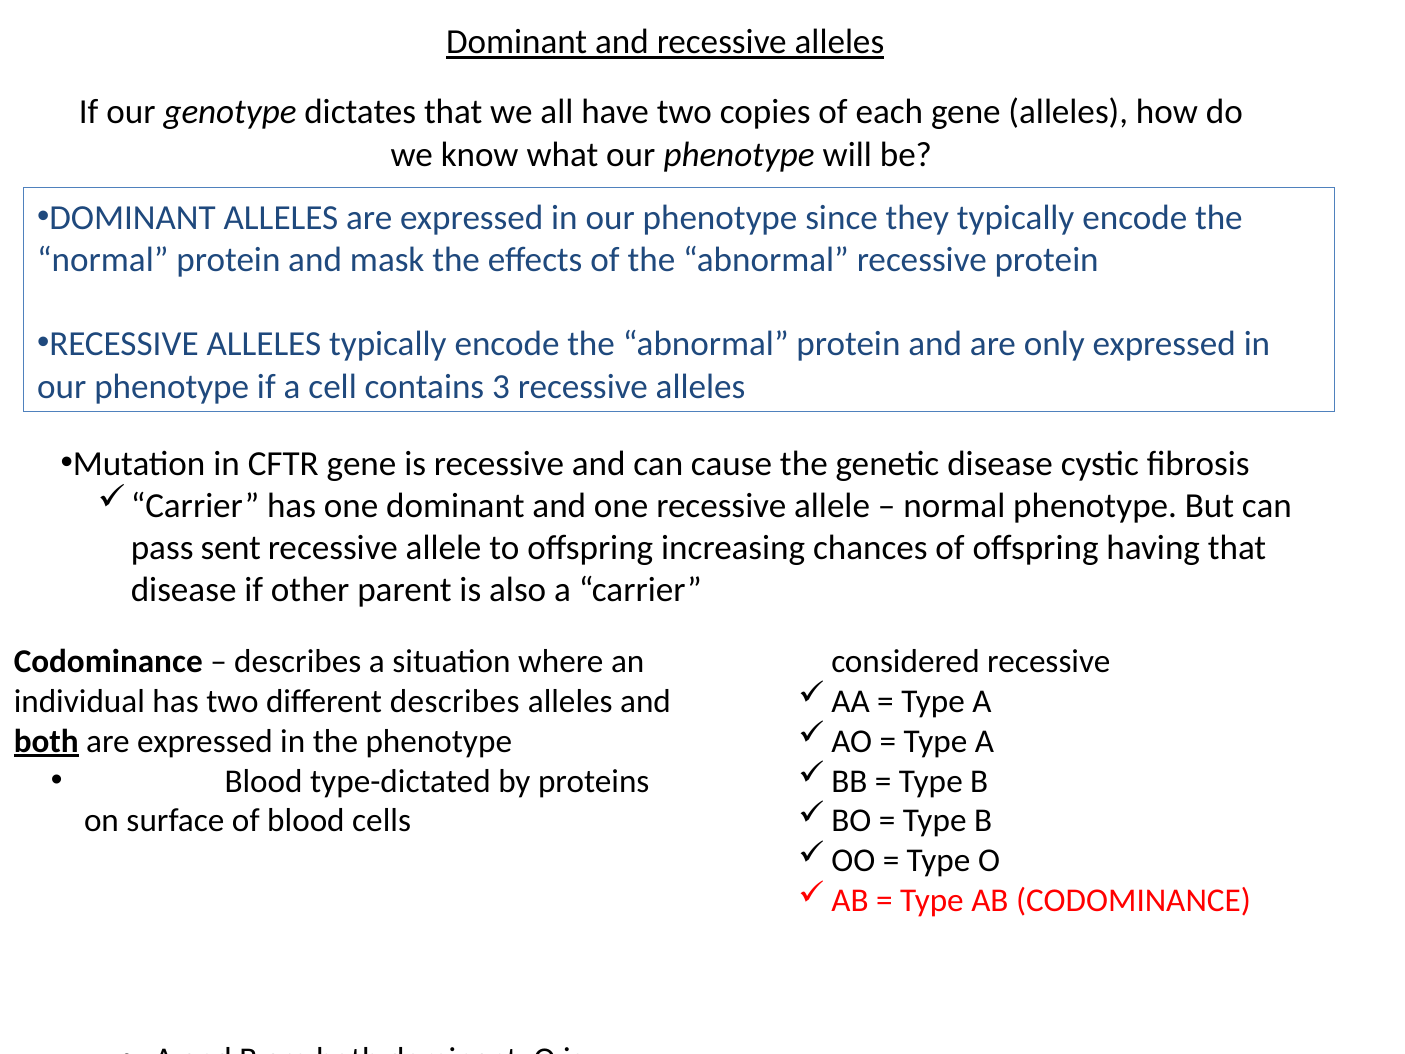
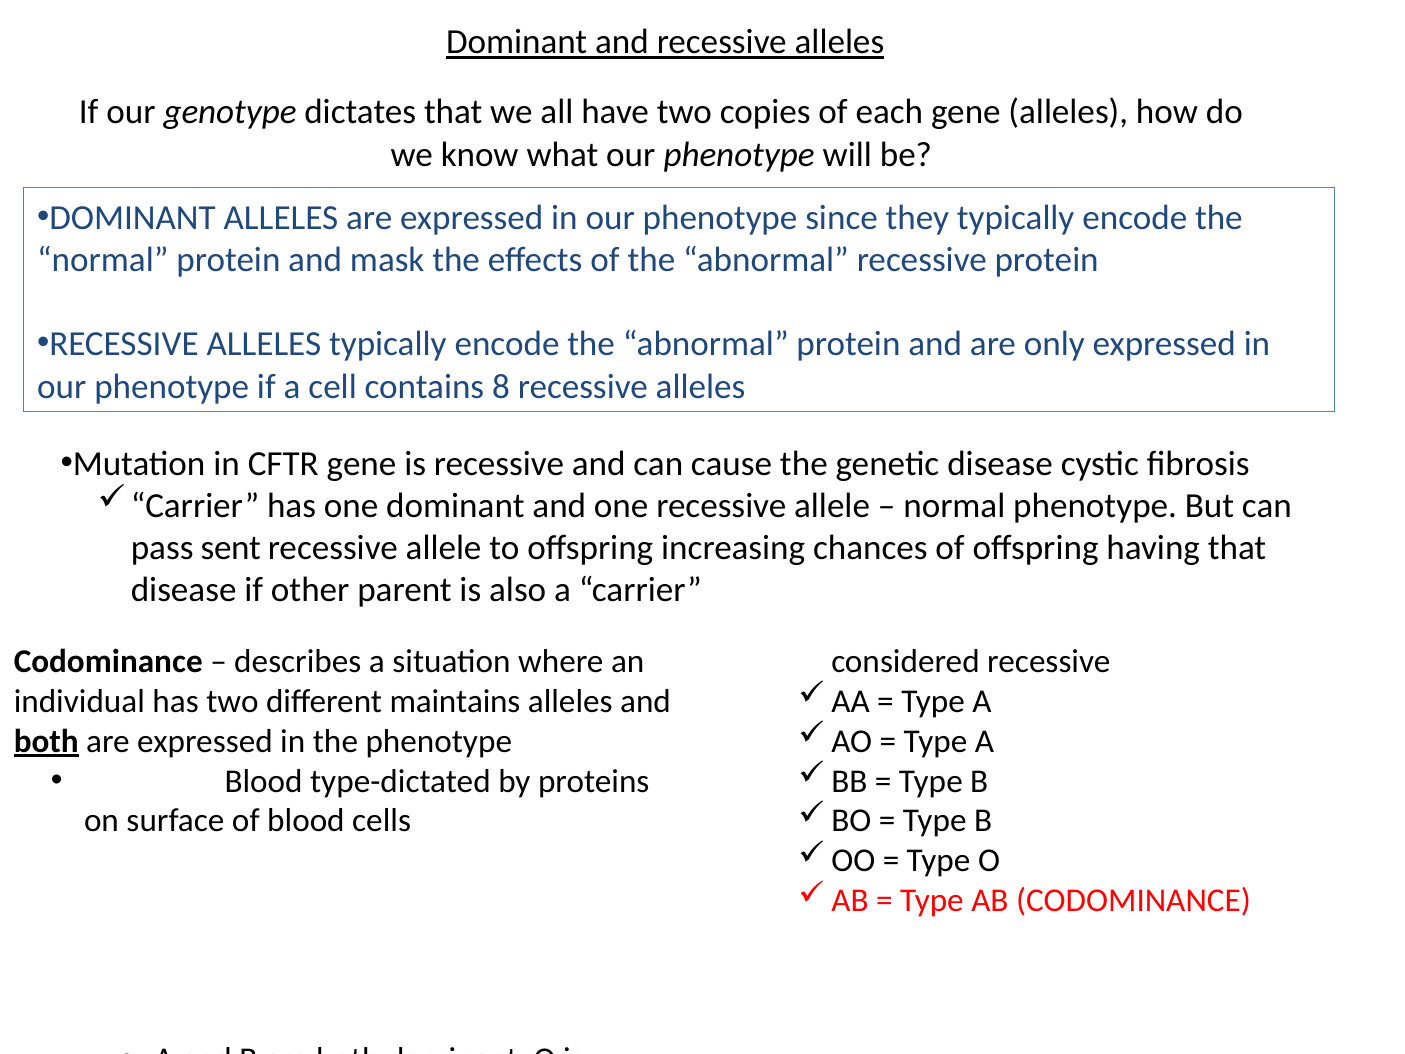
3: 3 -> 8
different describes: describes -> maintains
